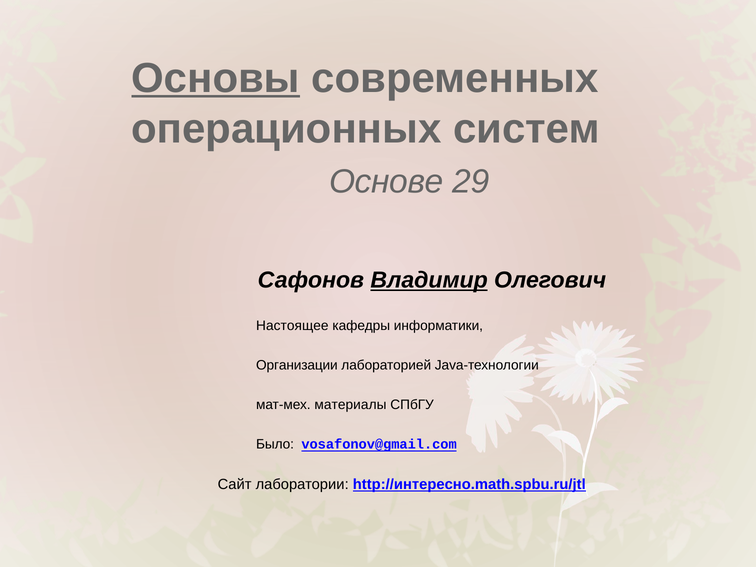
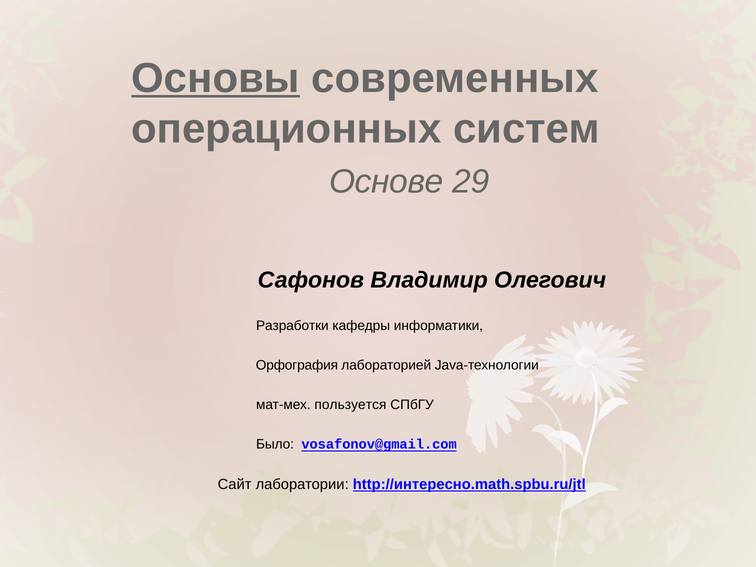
Владимир underline: present -> none
Настоящее: Настоящее -> Разработки
Организации: Организации -> Орфография
материалы: материалы -> пользуется
